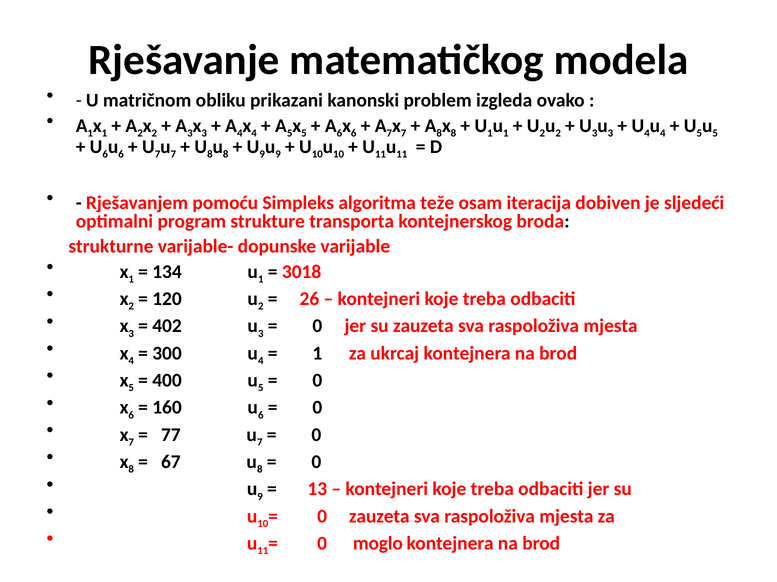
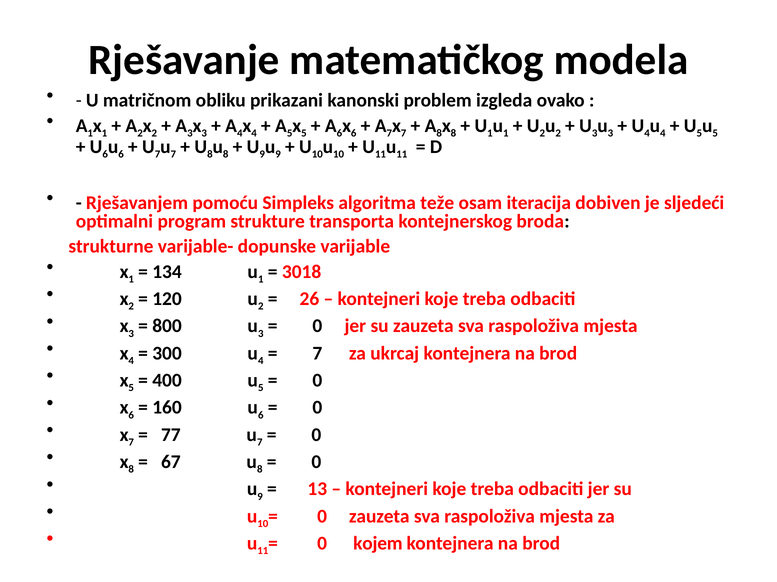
402: 402 -> 800
1 at (317, 354): 1 -> 7
moglo: moglo -> kojem
